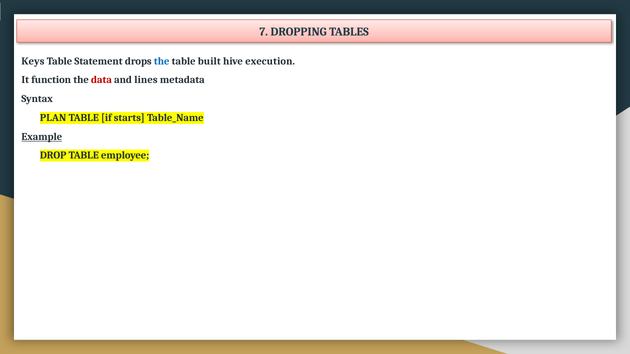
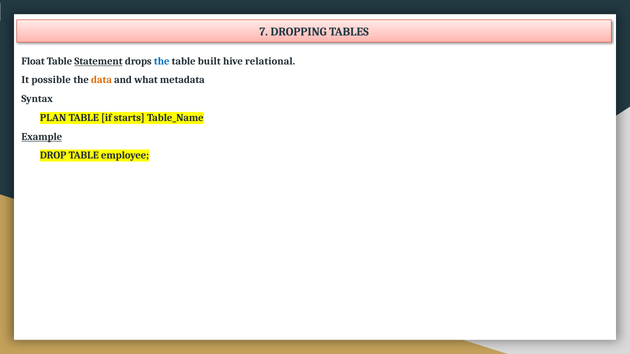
Keys: Keys -> Float
Statement underline: none -> present
execution: execution -> relational
function: function -> possible
data colour: red -> orange
lines: lines -> what
